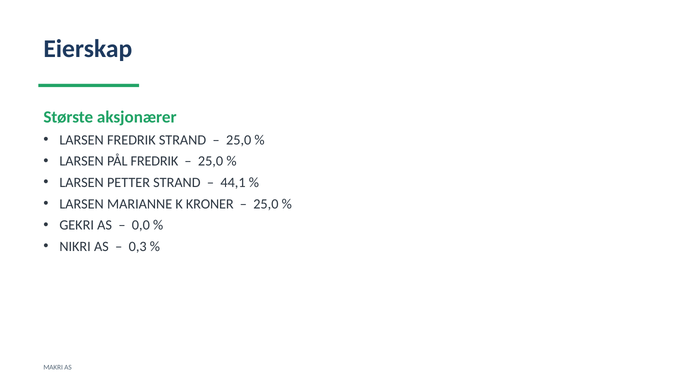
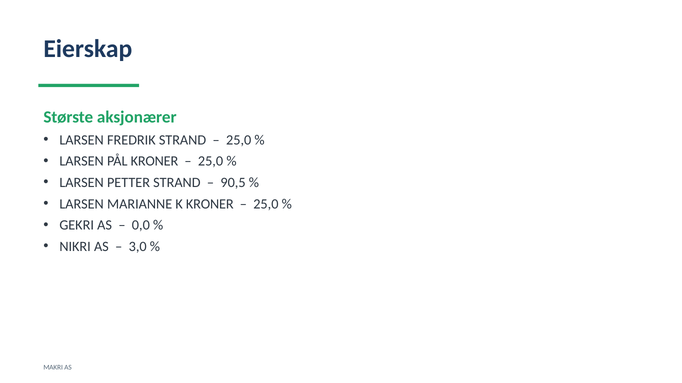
PÅL FREDRIK: FREDRIK -> KRONER
44,1: 44,1 -> 90,5
0,3: 0,3 -> 3,0
